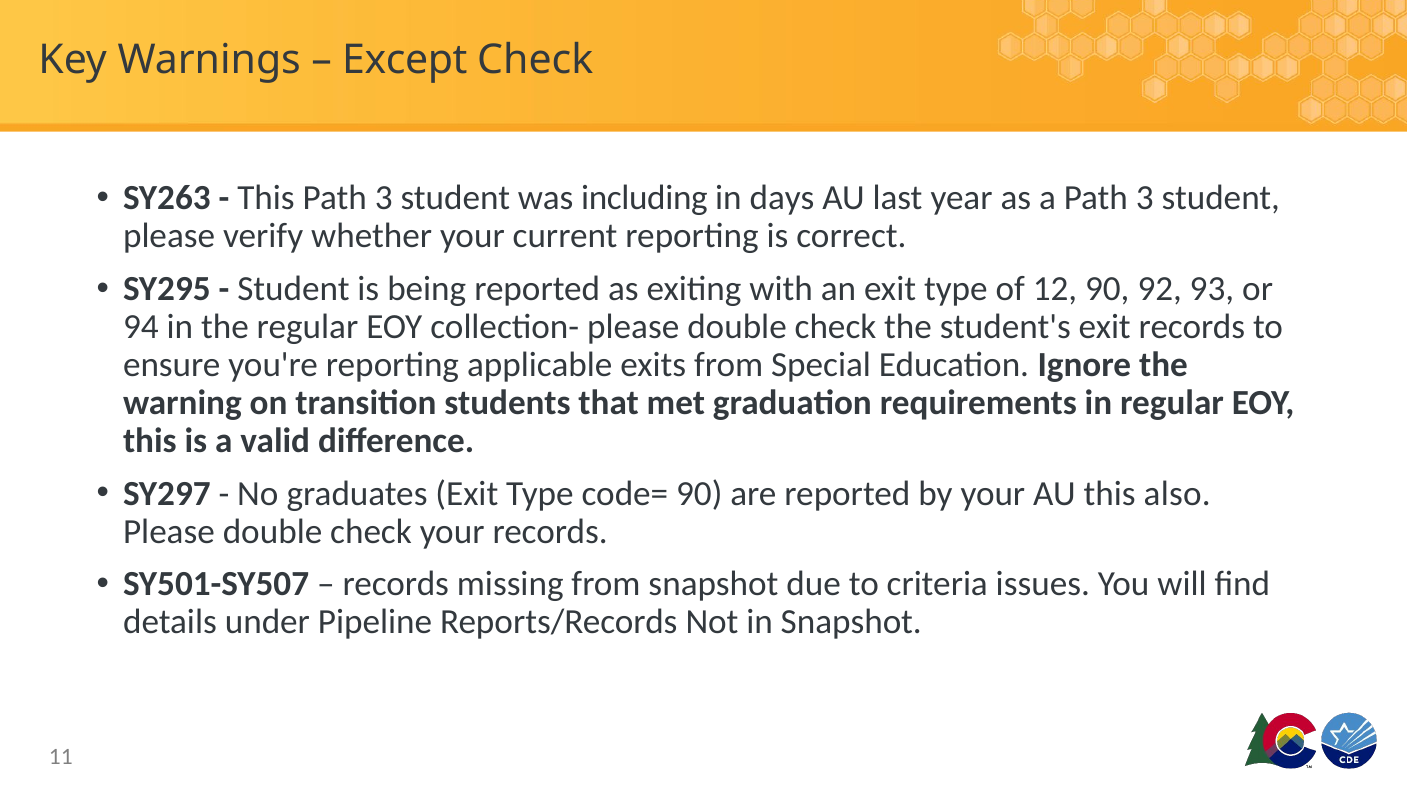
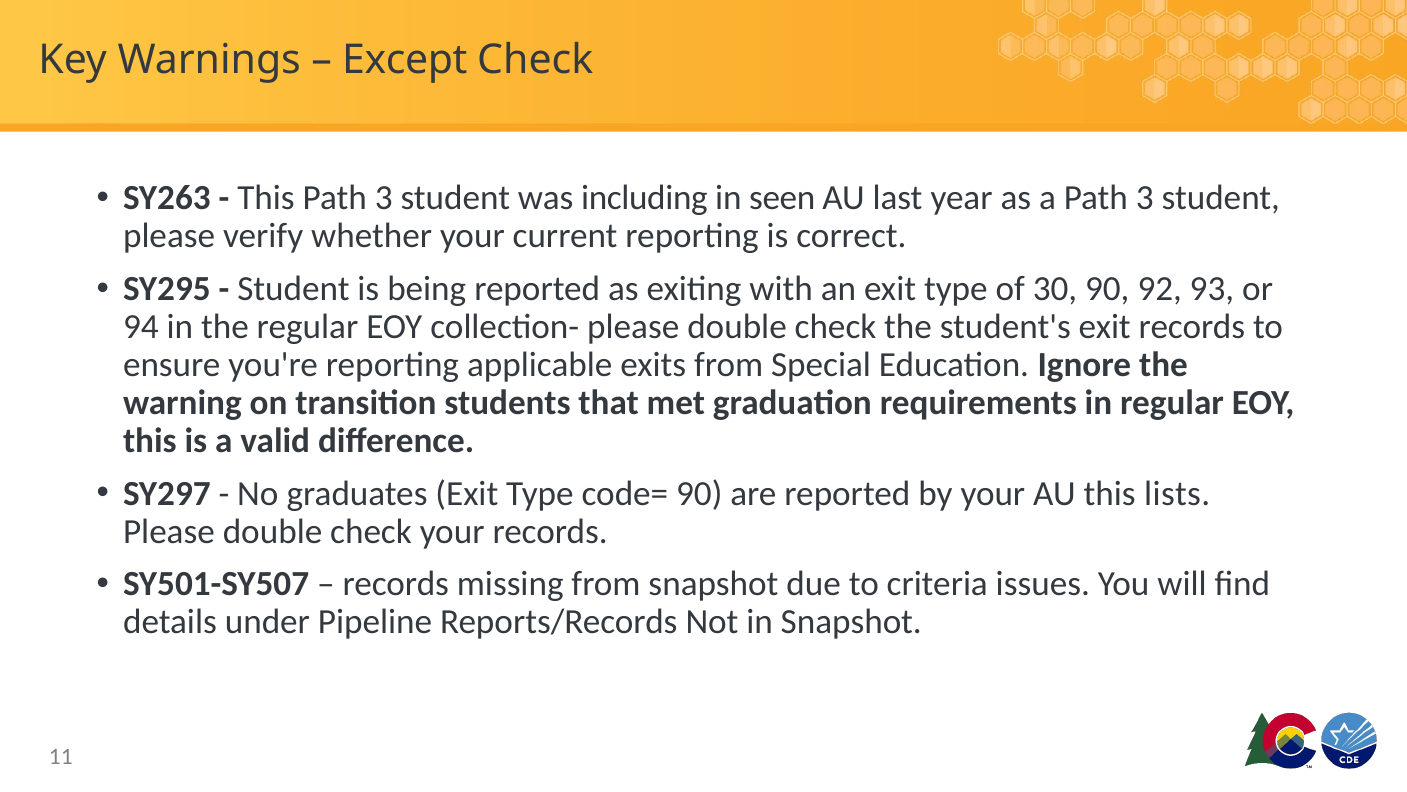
days: days -> seen
12: 12 -> 30
also: also -> lists
